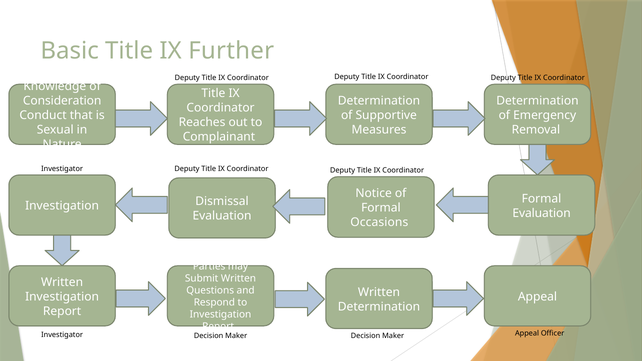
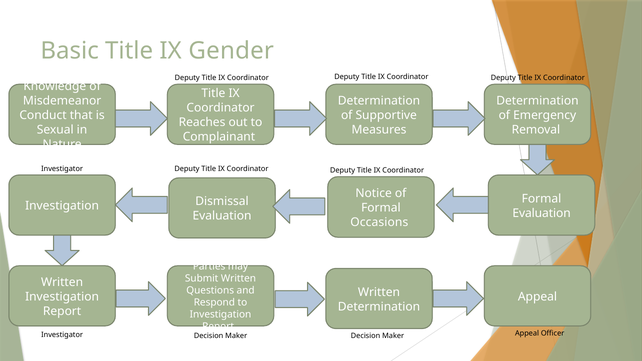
Further: Further -> Gender
Consideration: Consideration -> Misdemeanor
